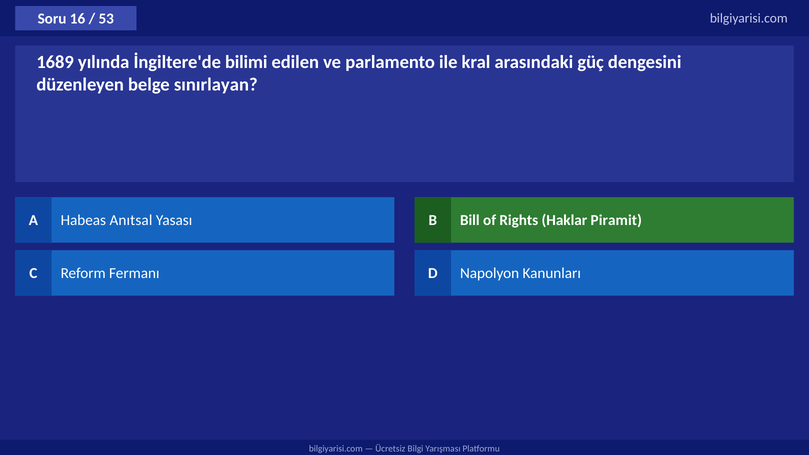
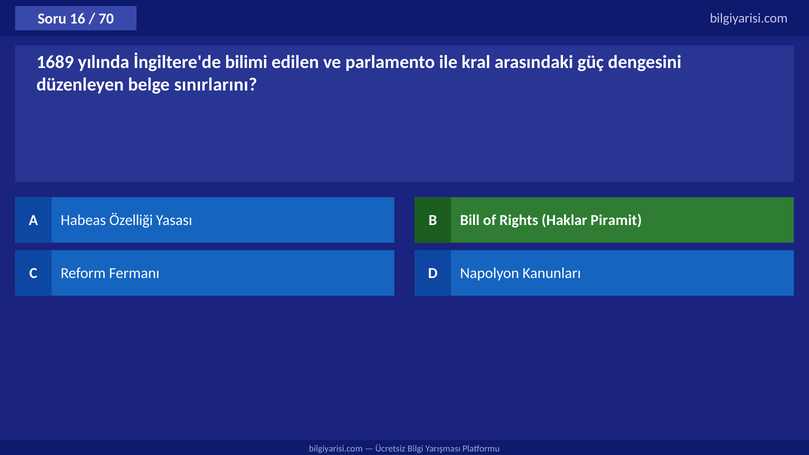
53: 53 -> 70
sınırlayan: sınırlayan -> sınırlarını
Anıtsal: Anıtsal -> Özelliği
